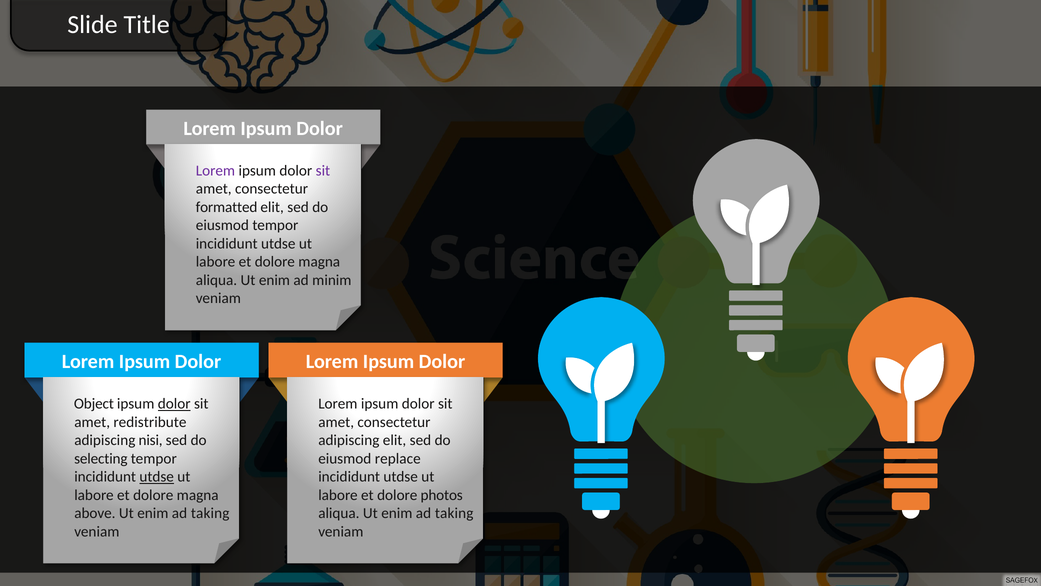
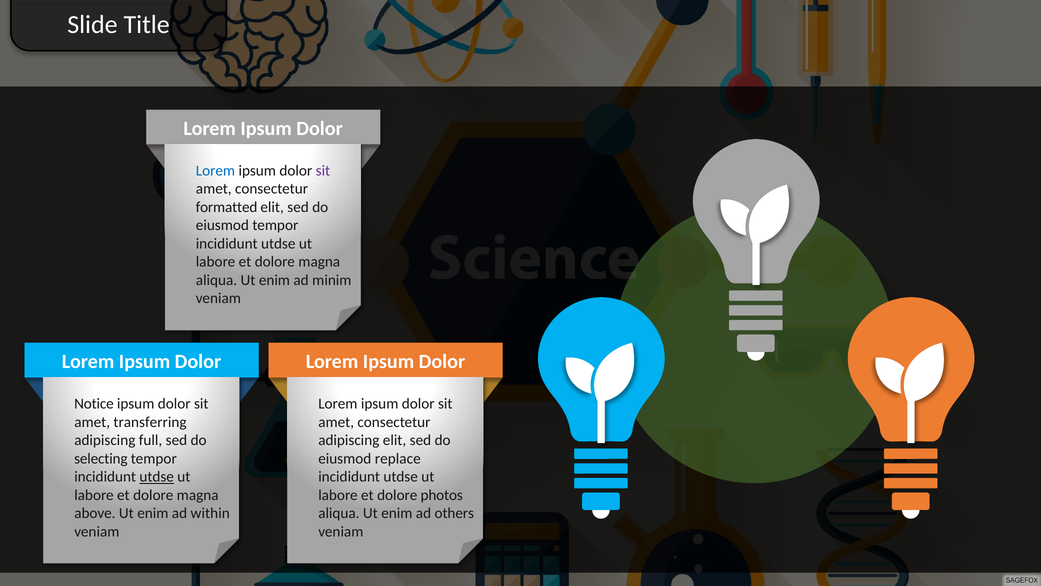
Lorem at (215, 171) colour: purple -> blue
Object: Object -> Notice
dolor at (174, 403) underline: present -> none
redistribute: redistribute -> transferring
nisi: nisi -> full
taking at (210, 513): taking -> within
taking at (454, 513): taking -> others
